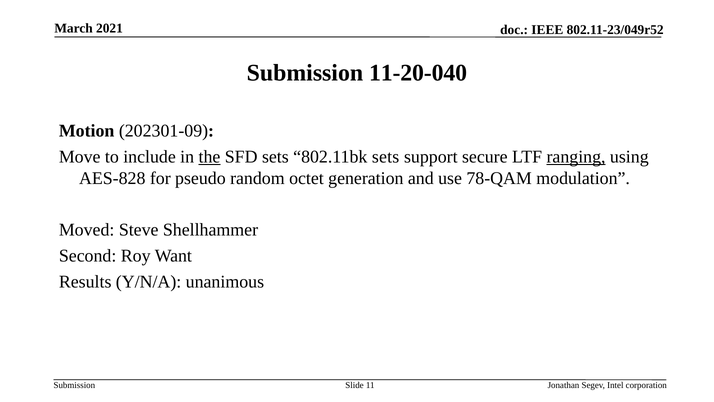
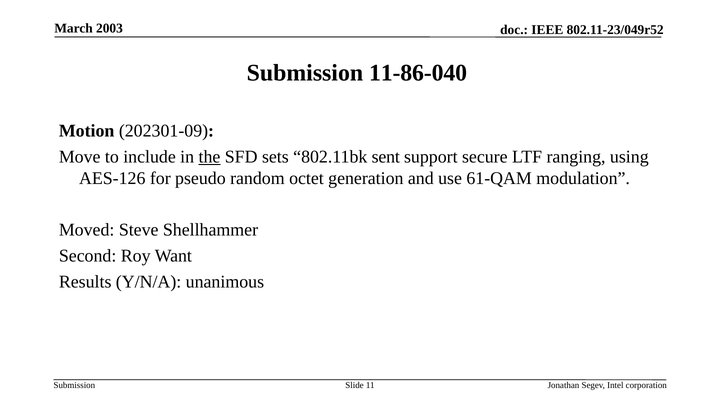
2021: 2021 -> 2003
11-20-040: 11-20-040 -> 11-86-040
802.11bk sets: sets -> sent
ranging underline: present -> none
AES-828: AES-828 -> AES-126
78-QAM: 78-QAM -> 61-QAM
